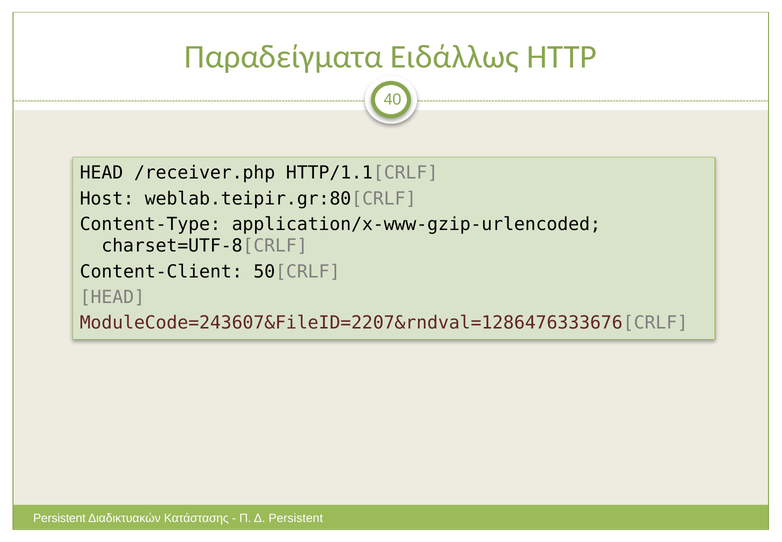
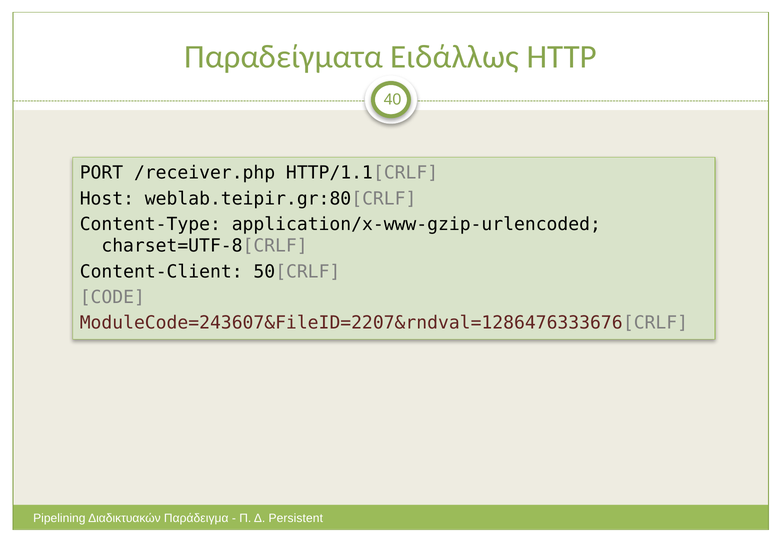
HEAD at (101, 173): HEAD -> PORT
HEAD at (112, 297): HEAD -> CODE
Persistent at (59, 518): Persistent -> Pipelining
Κατάστασης: Κατάστασης -> Παράδειγμα
